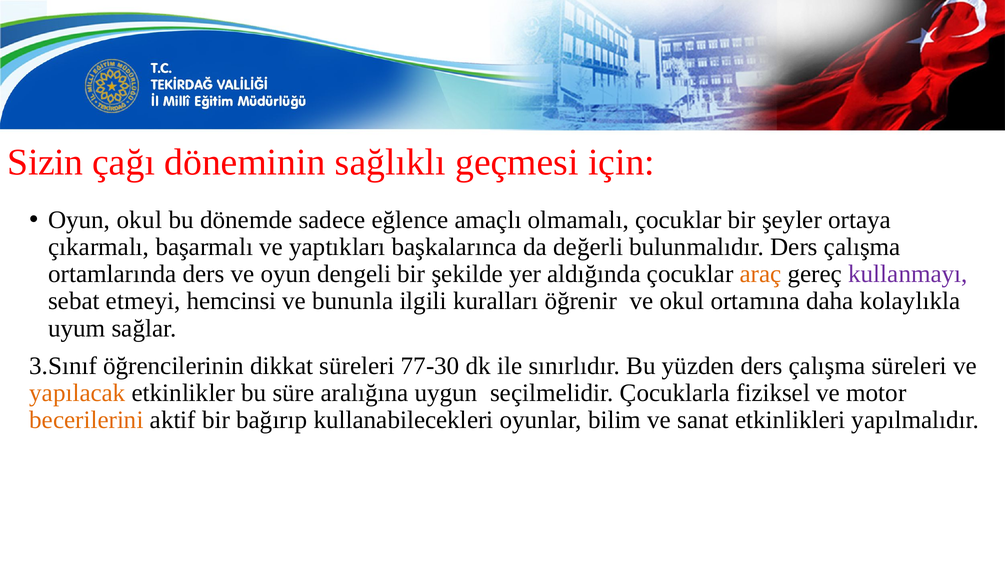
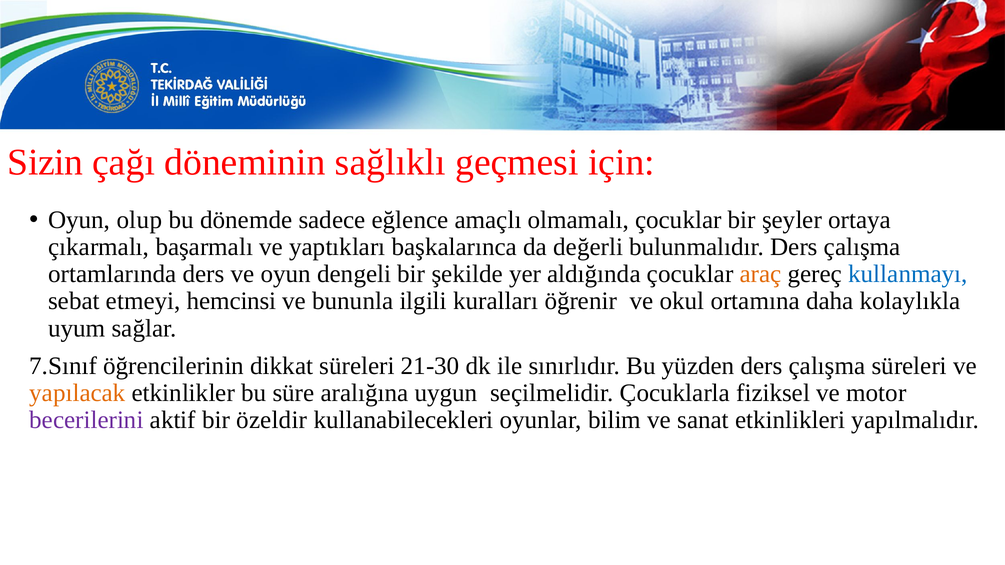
Oyun okul: okul -> olup
kullanmayı colour: purple -> blue
3.Sınıf: 3.Sınıf -> 7.Sınıf
77-30: 77-30 -> 21-30
becerilerini colour: orange -> purple
bağırıp: bağırıp -> özeldir
